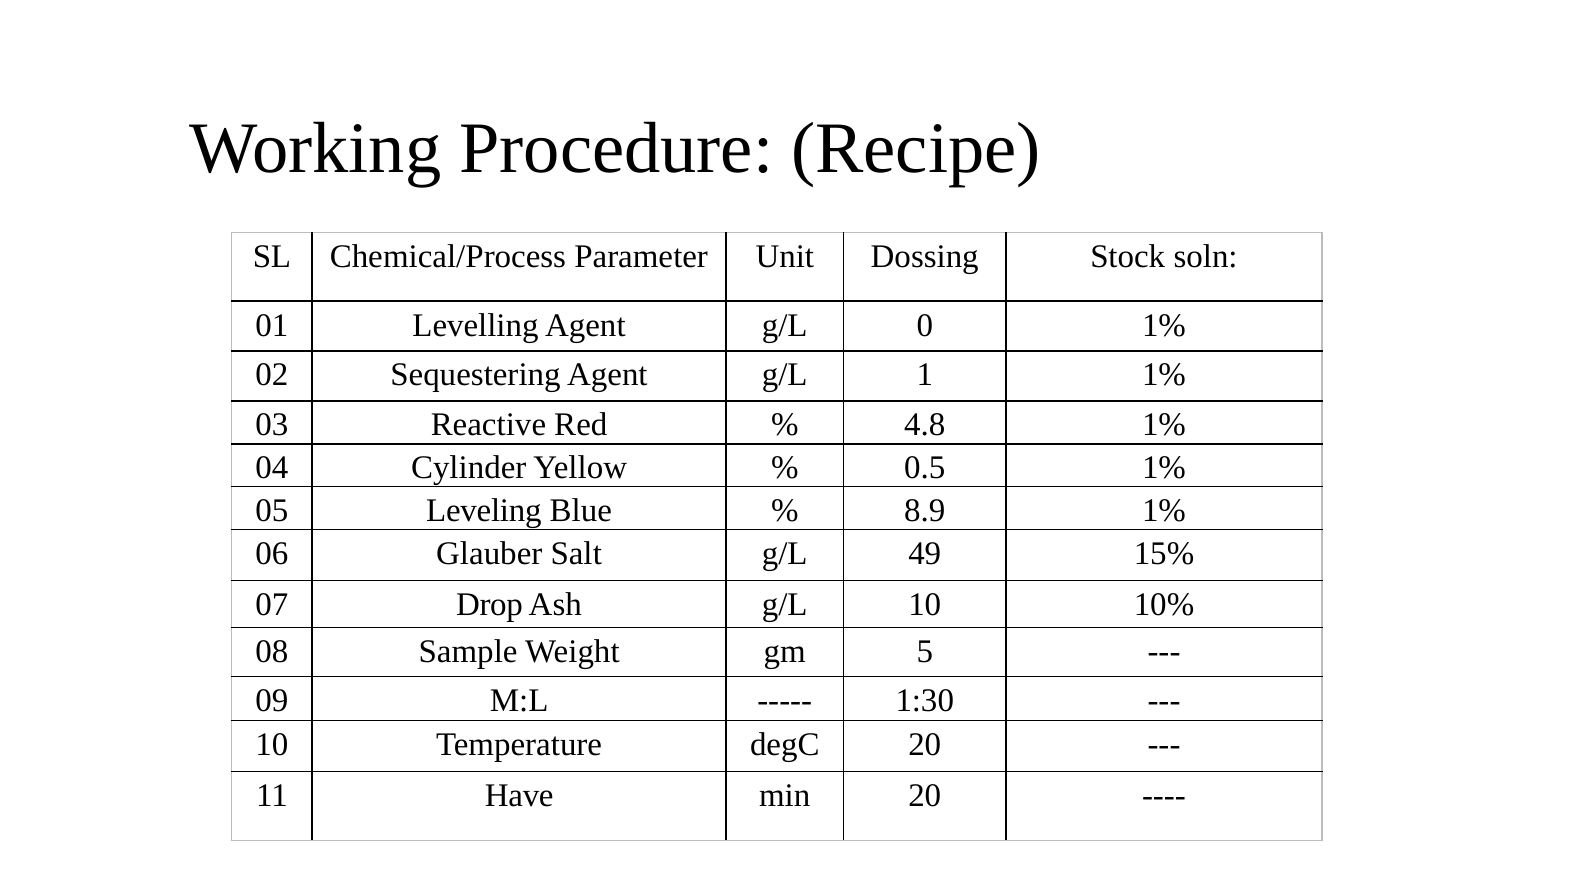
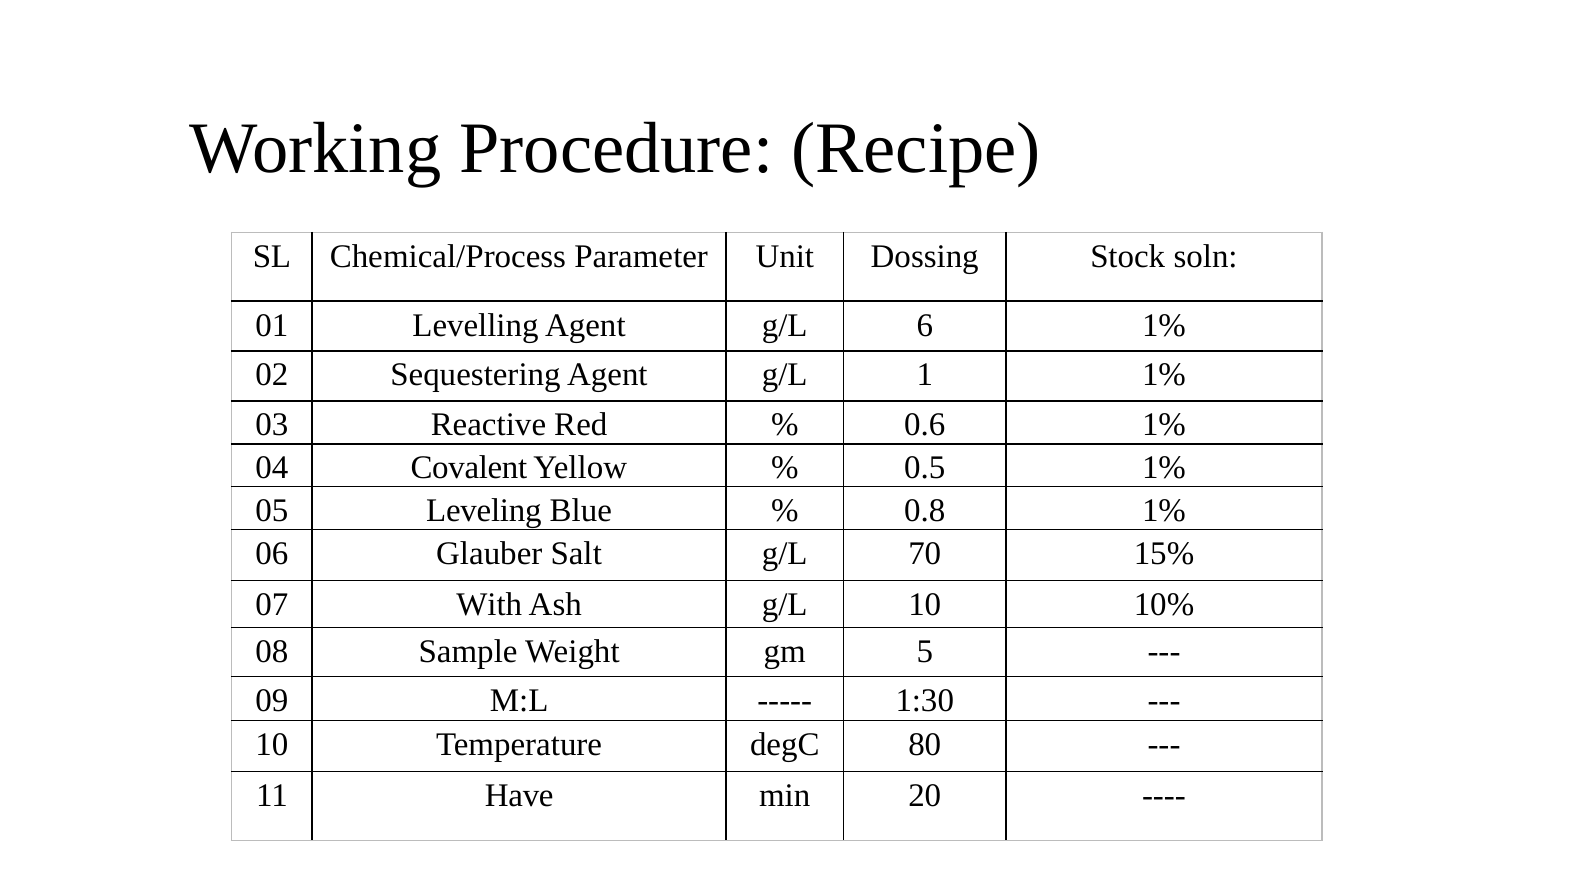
0: 0 -> 6
4.8: 4.8 -> 0.6
Cylinder: Cylinder -> Covalent
8.9: 8.9 -> 0.8
49: 49 -> 70
Drop: Drop -> With
degC 20: 20 -> 80
